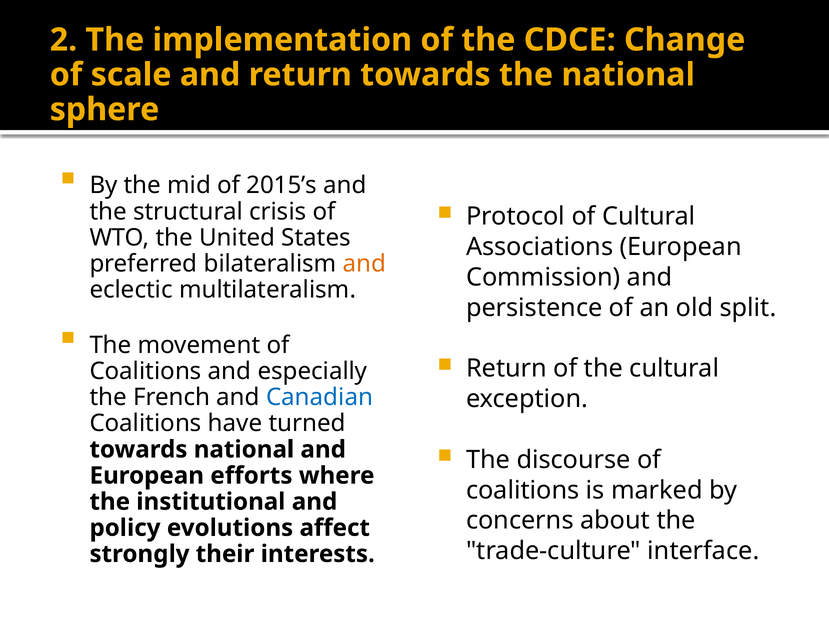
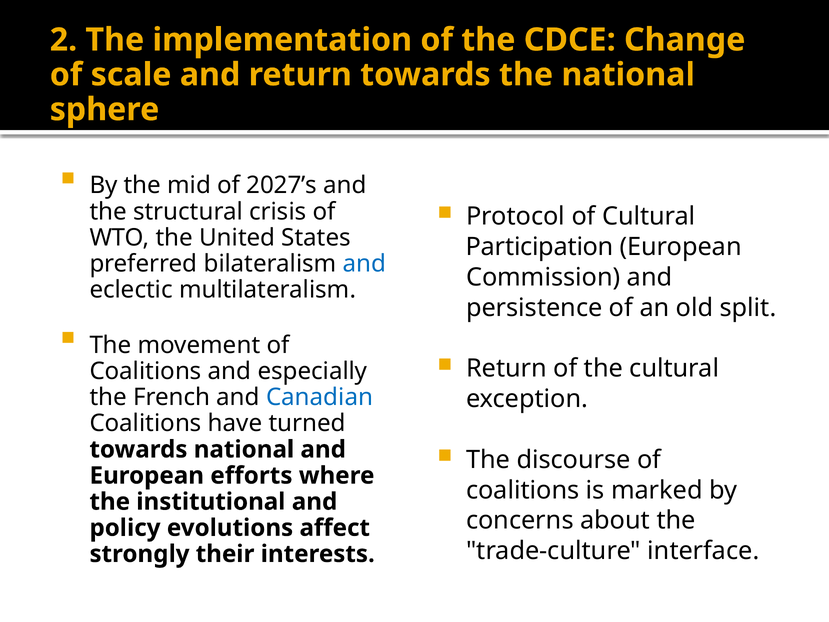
2015’s: 2015’s -> 2027’s
Associations: Associations -> Participation
and at (365, 264) colour: orange -> blue
